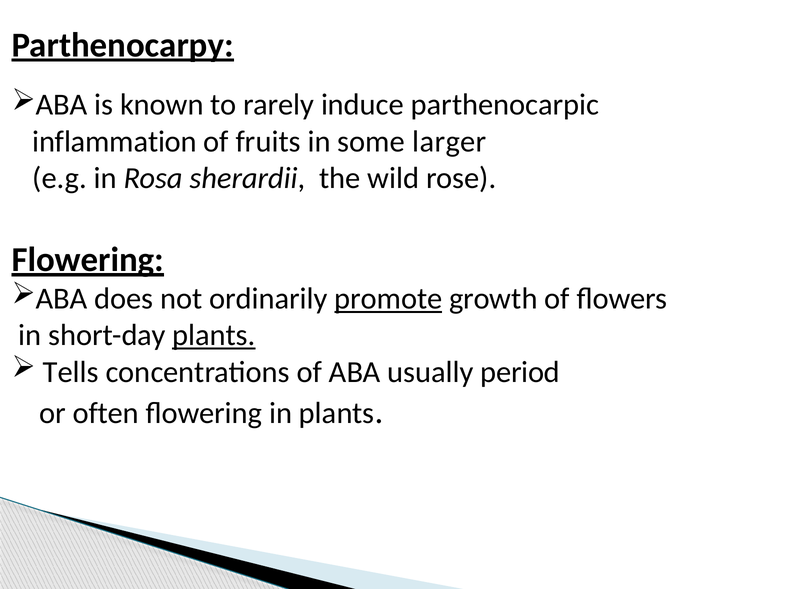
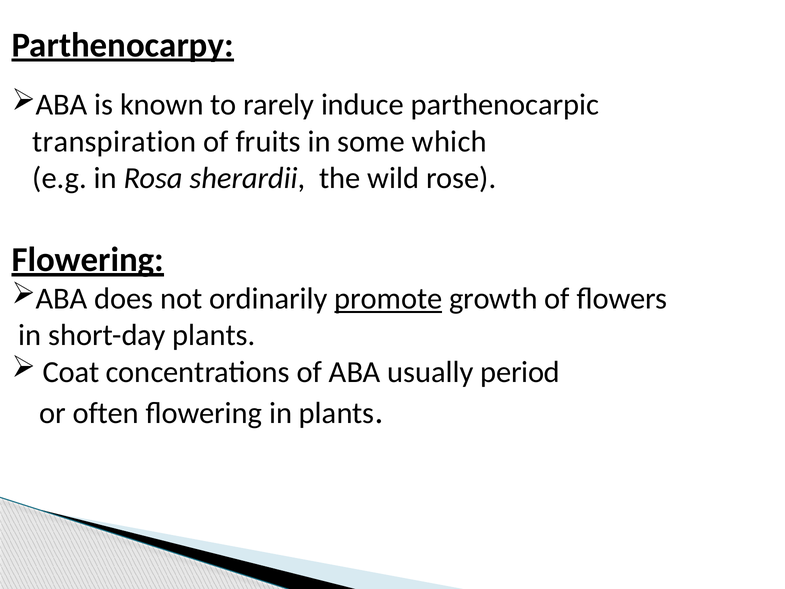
inflammation: inflammation -> transpiration
larger: larger -> which
plants at (214, 335) underline: present -> none
Tells: Tells -> Coat
